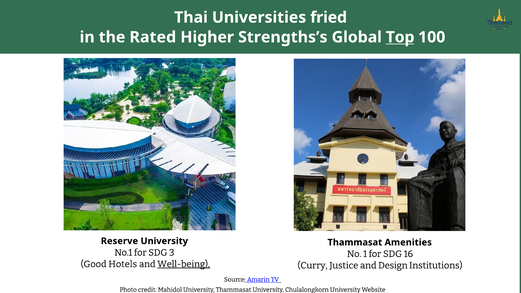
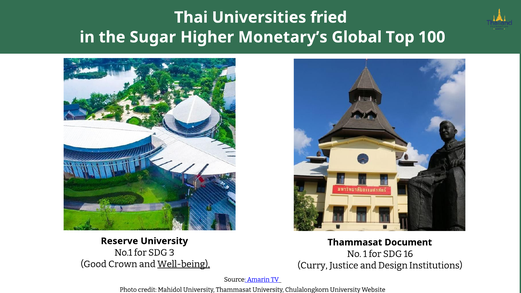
Rated: Rated -> Sugar
Strengths’s: Strengths’s -> Monetary’s
Top underline: present -> none
Amenities: Amenities -> Document
Hotels: Hotels -> Crown
